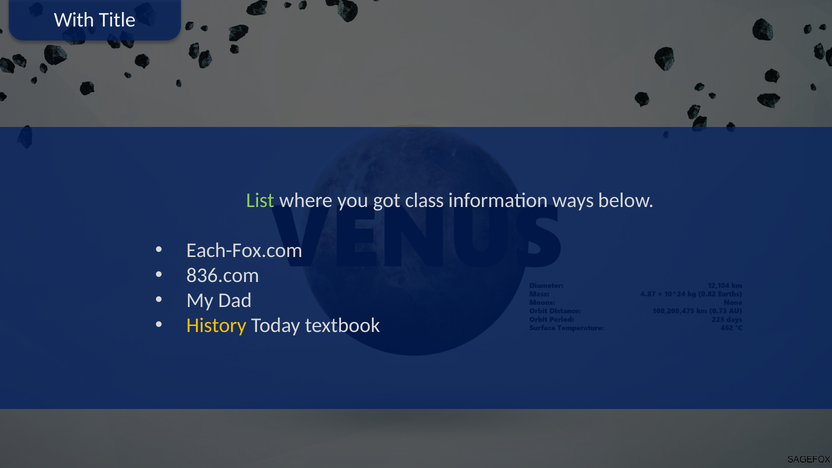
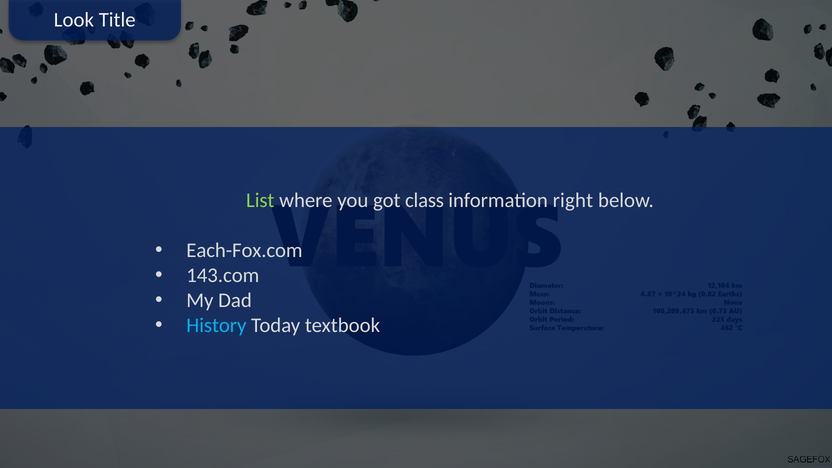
With: With -> Look
ways: ways -> right
836.com: 836.com -> 143.com
History colour: yellow -> light blue
